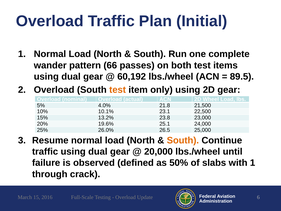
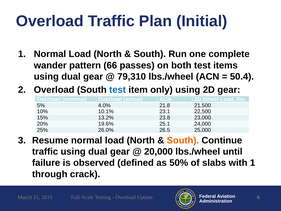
60,192: 60,192 -> 79,310
89.5: 89.5 -> 50.4
test at (118, 90) colour: orange -> blue
